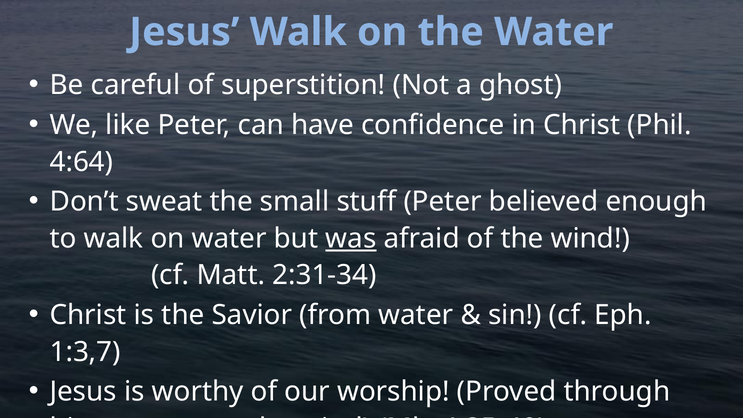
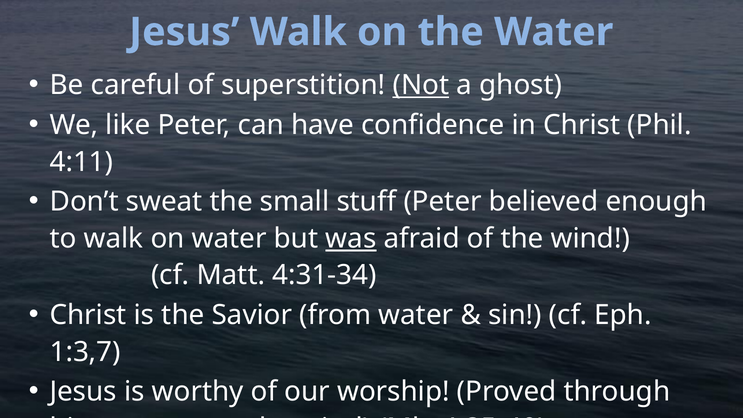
Not underline: none -> present
4:64: 4:64 -> 4:11
2:31-34: 2:31-34 -> 4:31-34
